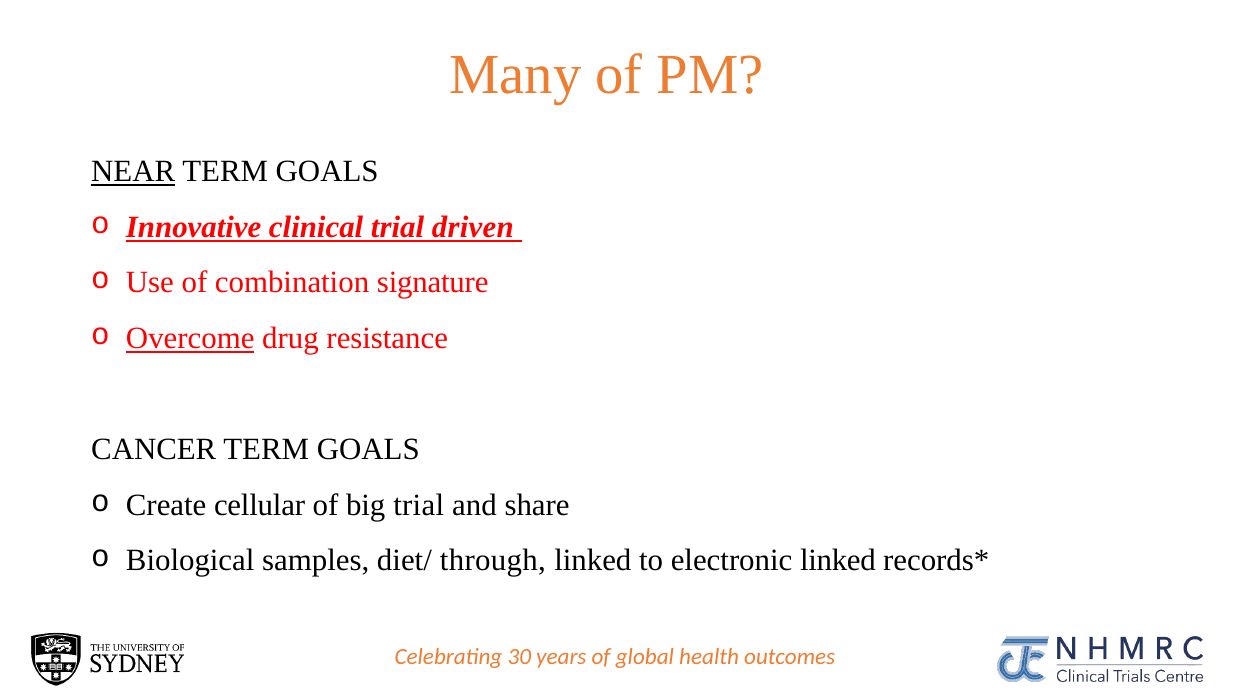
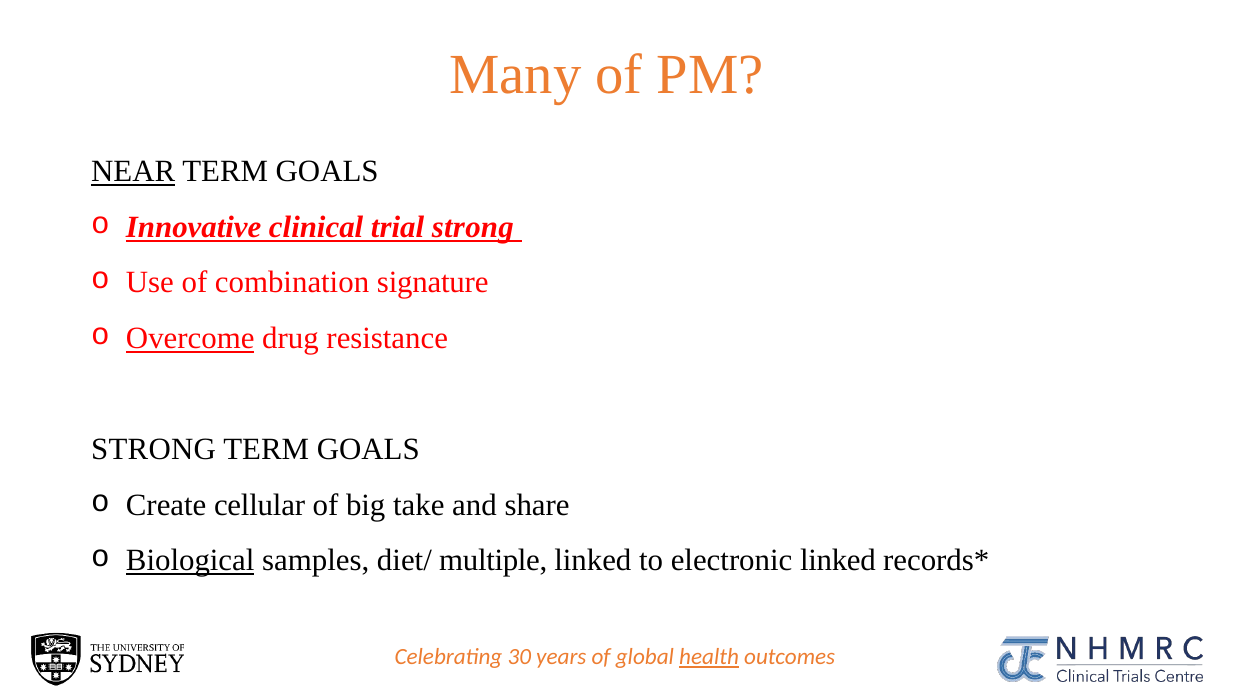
trial driven: driven -> strong
CANCER at (154, 449): CANCER -> STRONG
big trial: trial -> take
Biological underline: none -> present
through: through -> multiple
health underline: none -> present
